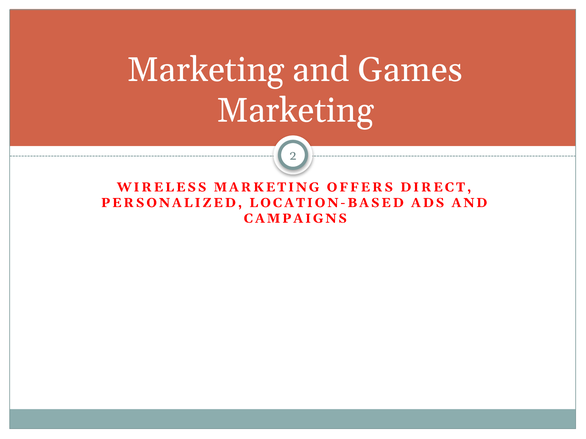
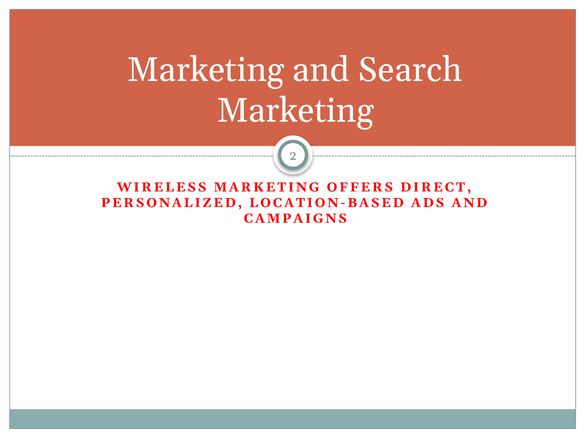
Games: Games -> Search
